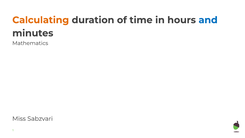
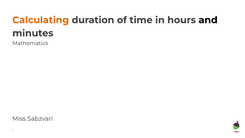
and colour: blue -> black
